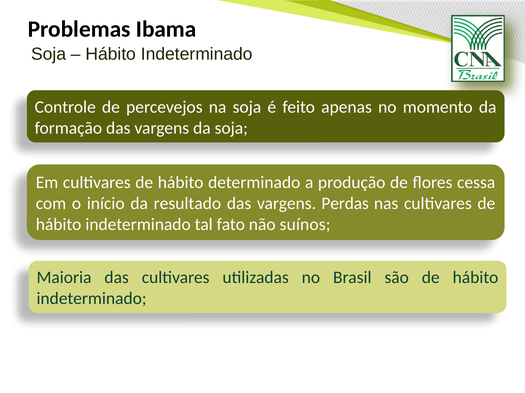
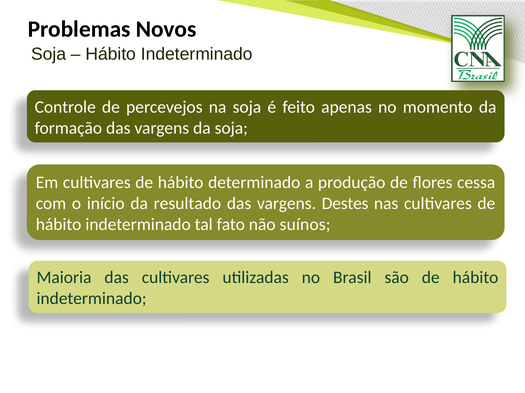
Ibama: Ibama -> Novos
Perdas: Perdas -> Destes
